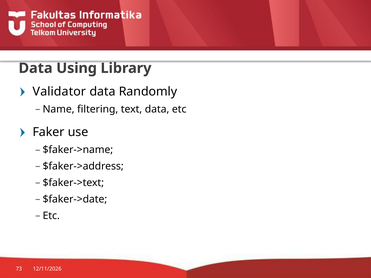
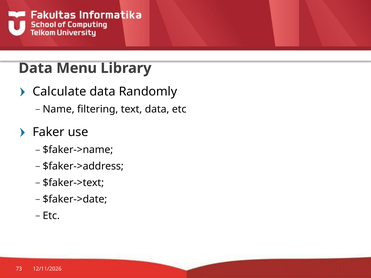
Using: Using -> Menu
Validator: Validator -> Calculate
